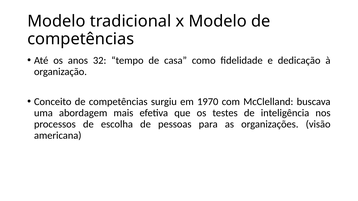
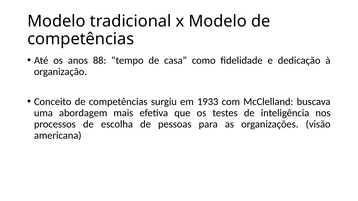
32: 32 -> 88
1970: 1970 -> 1933
